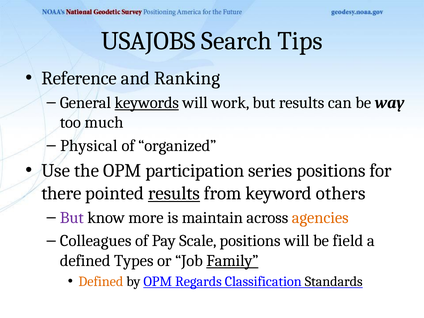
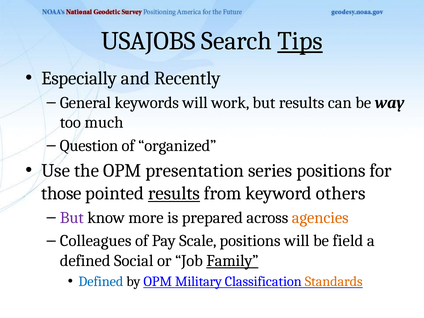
Tips underline: none -> present
Reference: Reference -> Especially
Ranking: Ranking -> Recently
keywords underline: present -> none
Physical: Physical -> Question
participation: participation -> presentation
there: there -> those
maintain: maintain -> prepared
Types: Types -> Social
Defined at (101, 282) colour: orange -> blue
Regards: Regards -> Military
Standards colour: black -> orange
